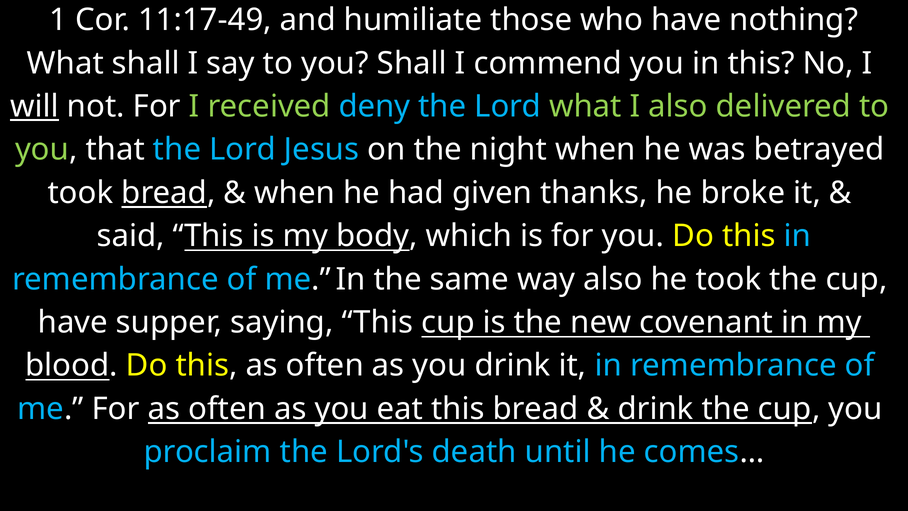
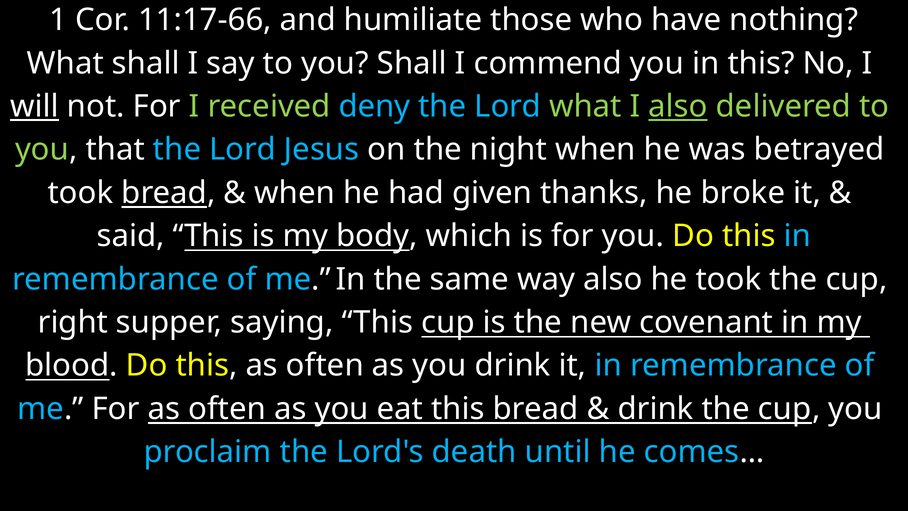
11:17-49: 11:17-49 -> 11:17-66
also at (678, 106) underline: none -> present
have at (73, 322): have -> right
